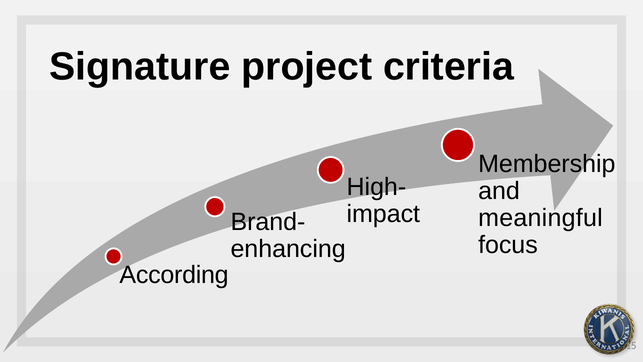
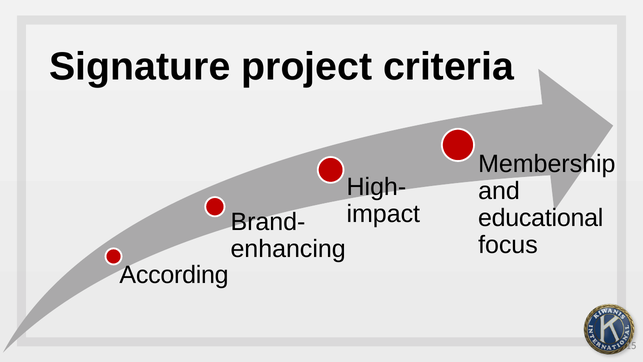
meaningful: meaningful -> educational
